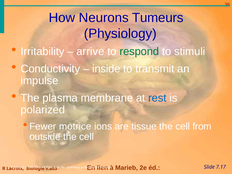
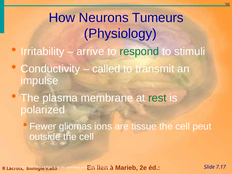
inside: inside -> called
rest colour: blue -> green
motrice: motrice -> gliomas
from: from -> peut
